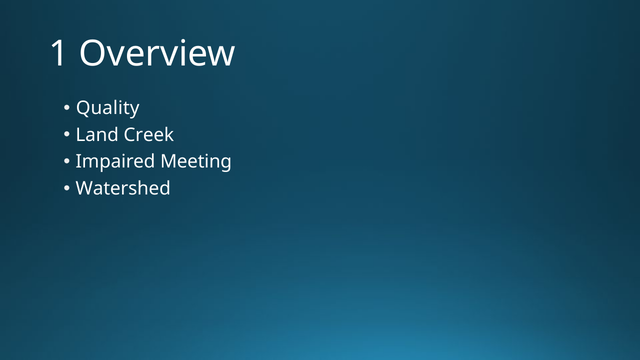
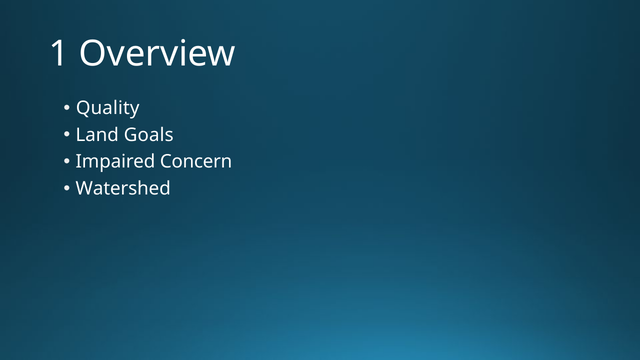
Creek: Creek -> Goals
Meeting: Meeting -> Concern
